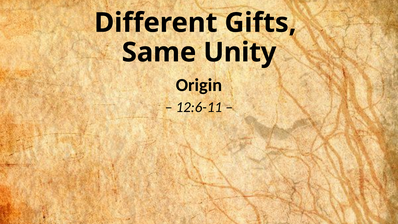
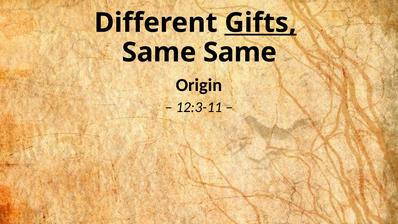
Gifts underline: none -> present
Same Unity: Unity -> Same
12:6-11: 12:6-11 -> 12:3-11
